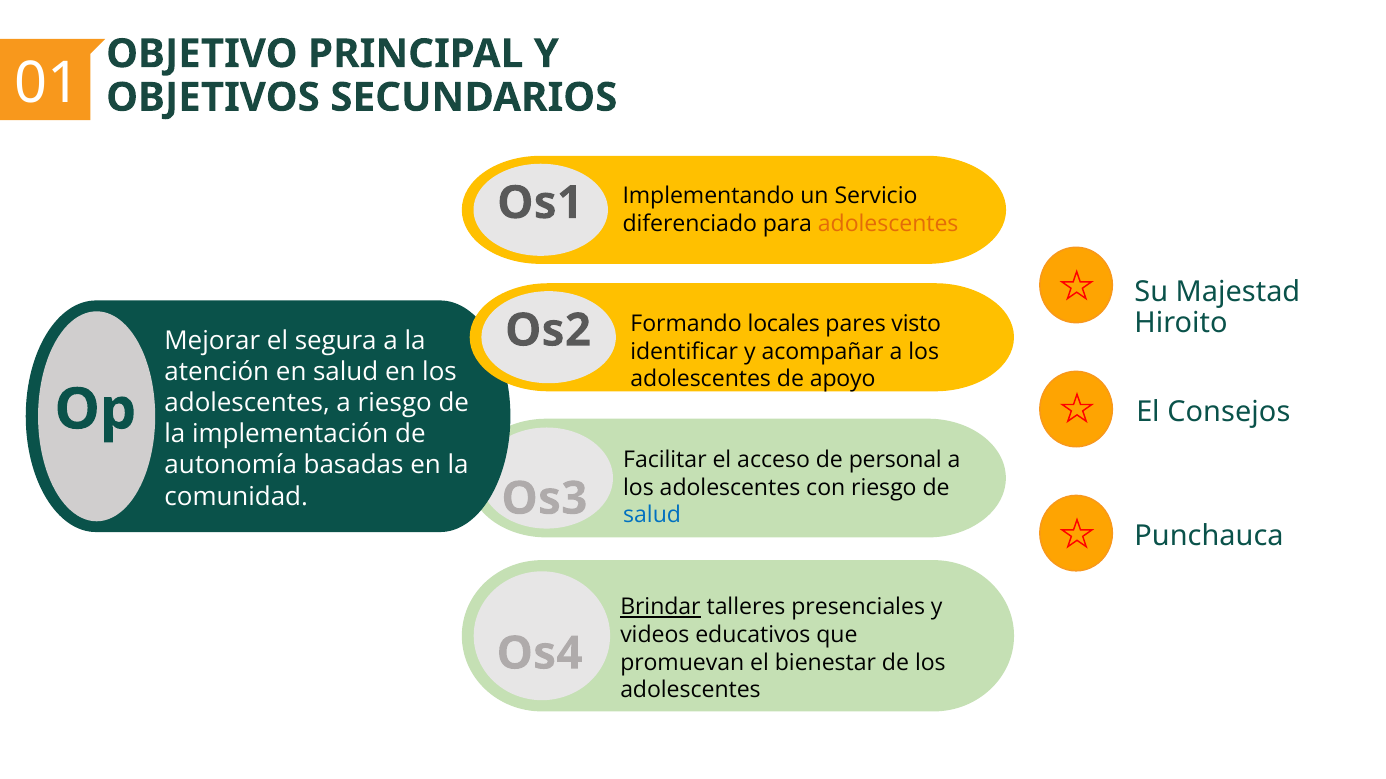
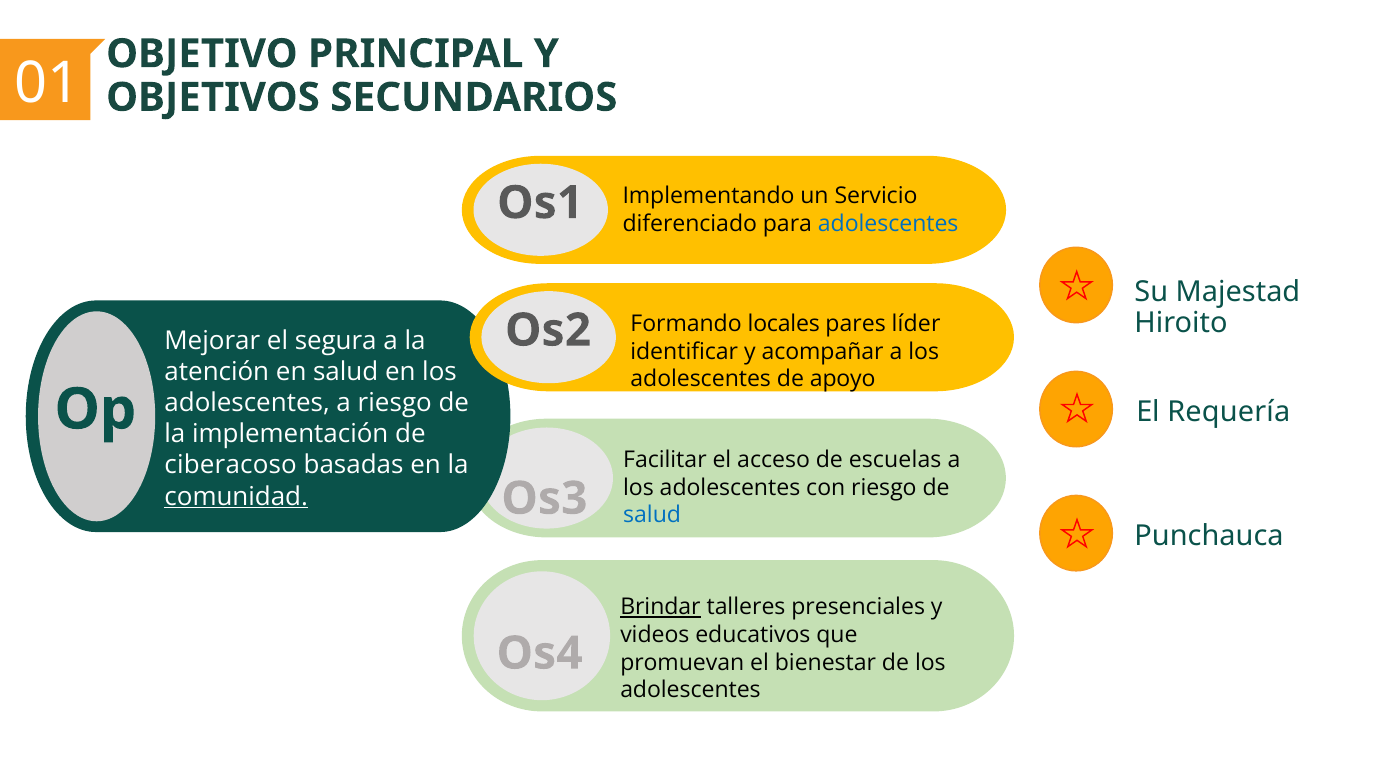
adolescentes at (888, 224) colour: orange -> blue
visto: visto -> líder
Consejos: Consejos -> Requería
personal: personal -> escuelas
autonomía: autonomía -> ciberacoso
comunidad underline: none -> present
